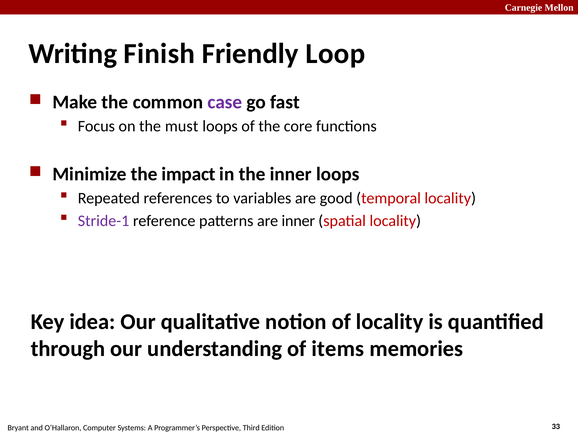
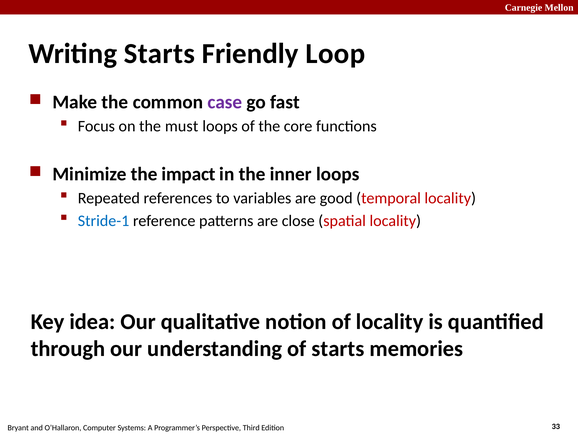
Writing Finish: Finish -> Starts
Stride-1 colour: purple -> blue
are inner: inner -> close
of items: items -> starts
